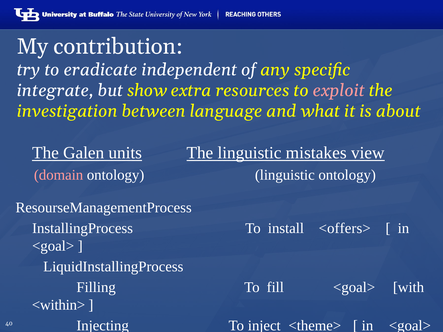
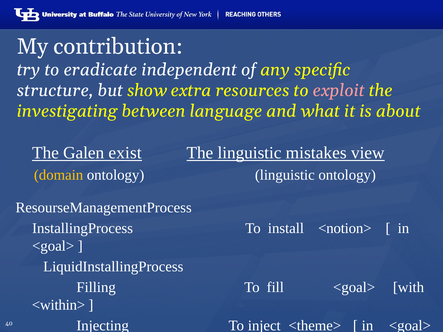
integrate: integrate -> structure
investigation: investigation -> investigating
units: units -> exist
domain colour: pink -> yellow
<offers>: <offers> -> <notion>
